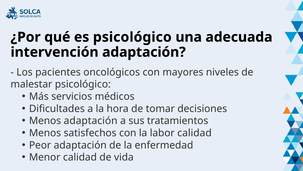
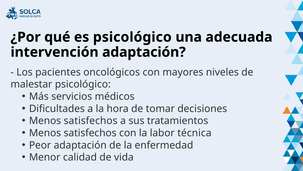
adaptación at (91, 120): adaptación -> satisfechos
labor calidad: calidad -> técnica
